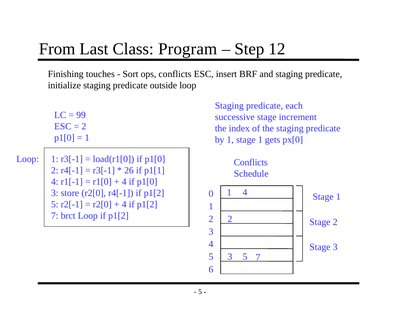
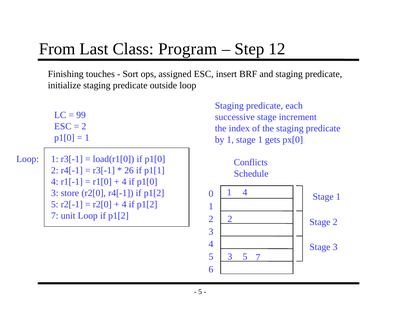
ops conflicts: conflicts -> assigned
brct: brct -> unit
